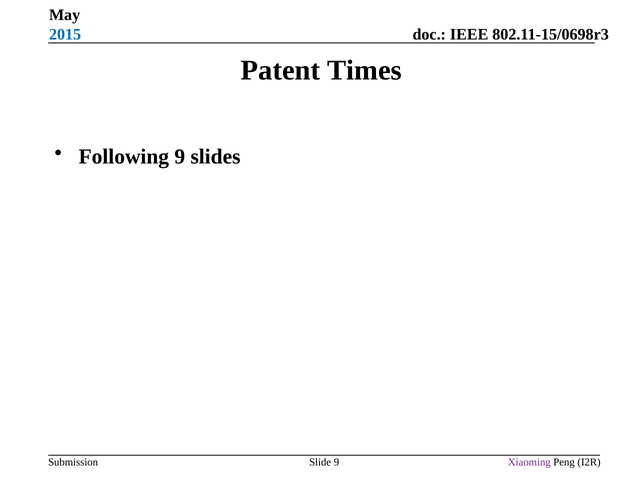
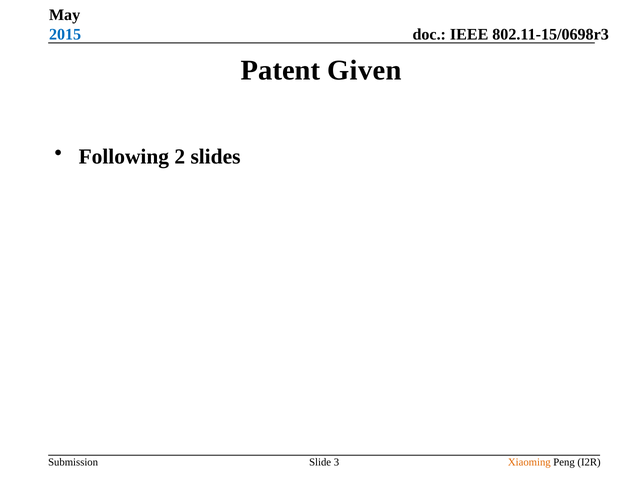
Times: Times -> Given
Following 9: 9 -> 2
Slide 9: 9 -> 3
Xiaoming colour: purple -> orange
